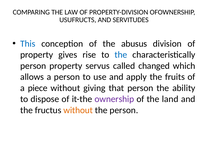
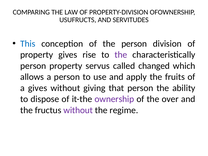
the abusus: abusus -> person
the at (121, 55) colour: blue -> purple
a piece: piece -> gives
land: land -> over
without at (78, 110) colour: orange -> purple
the person: person -> regime
